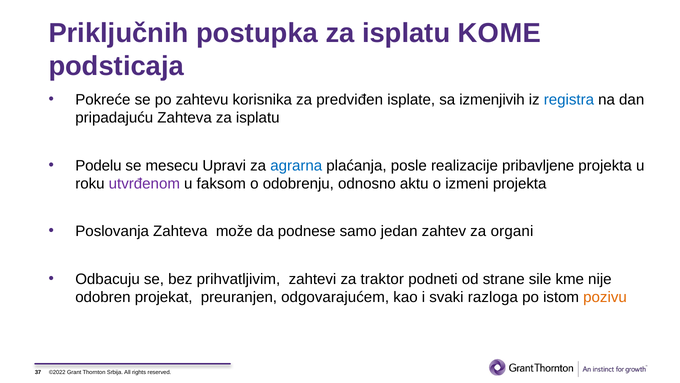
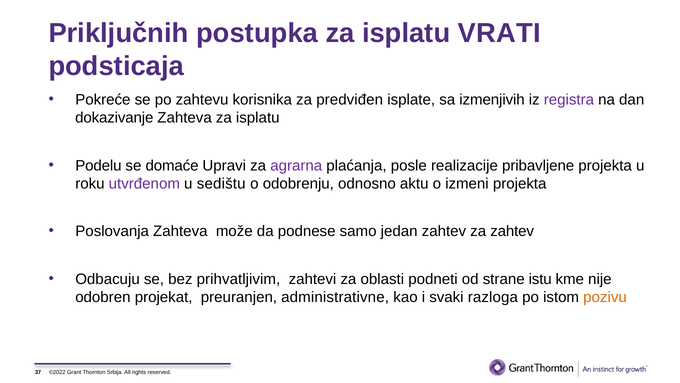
KOME: KOME -> VRATI
registra colour: blue -> purple
pripadajuću: pripadajuću -> dokazivanje
mesecu: mesecu -> domaće
agrarna colour: blue -> purple
faksom: faksom -> sedištu
za organi: organi -> zahtev
traktor: traktor -> oblasti
sile: sile -> istu
odgovarajućem: odgovarajućem -> administrativne
